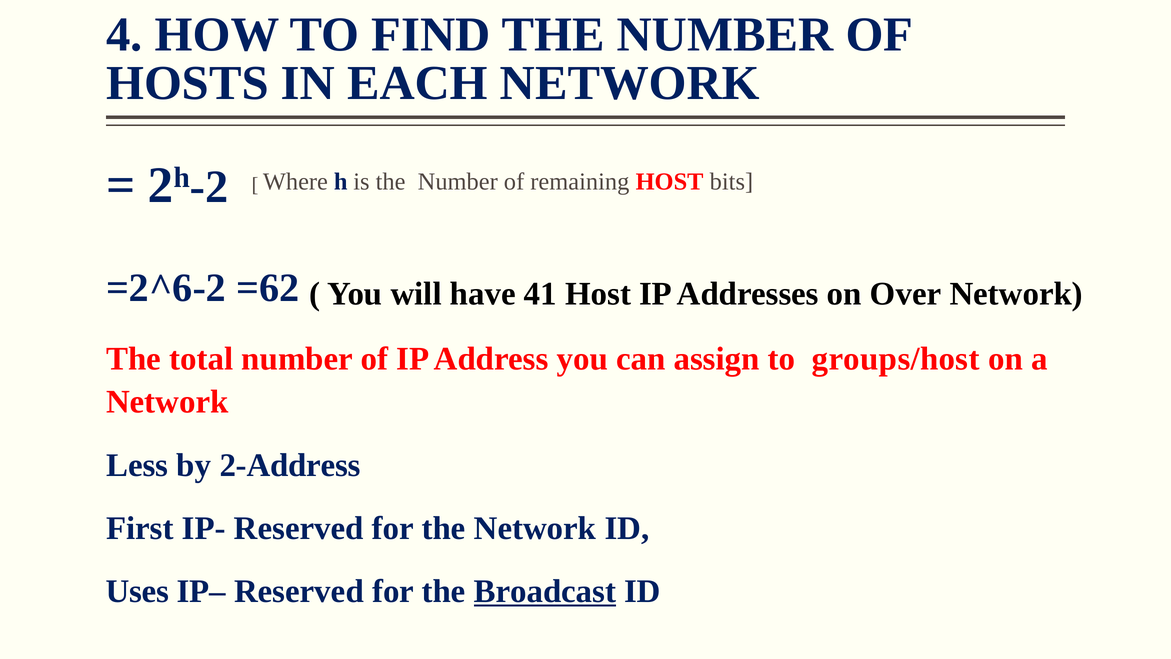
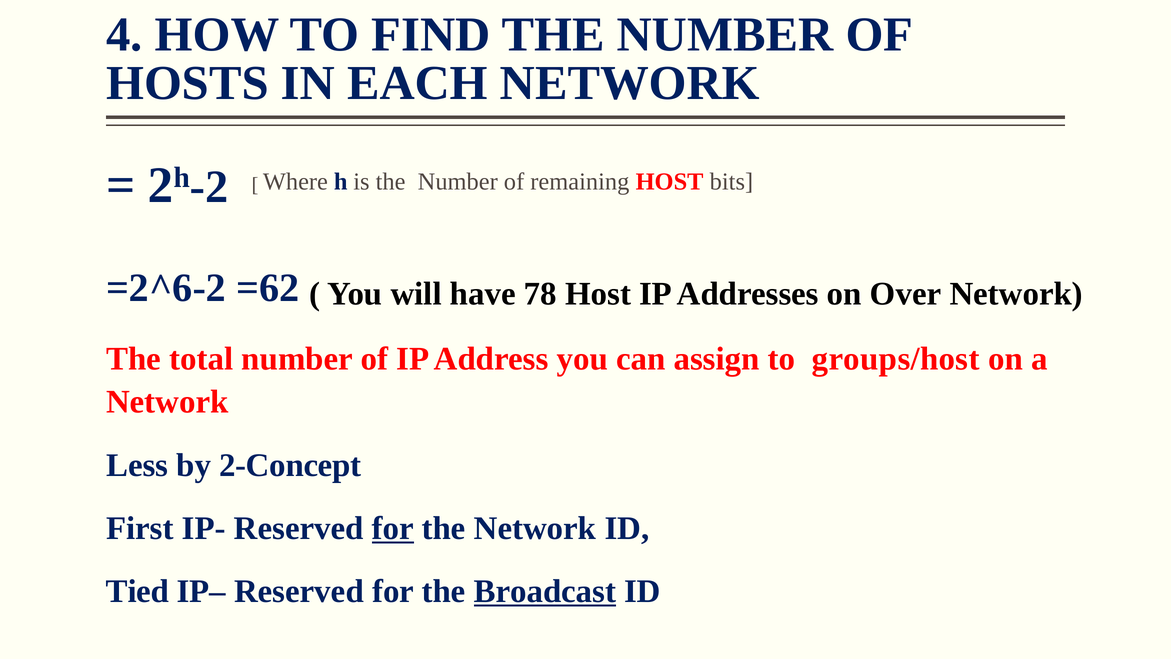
41: 41 -> 78
2-Address: 2-Address -> 2-Concept
for at (393, 528) underline: none -> present
Uses: Uses -> Tied
